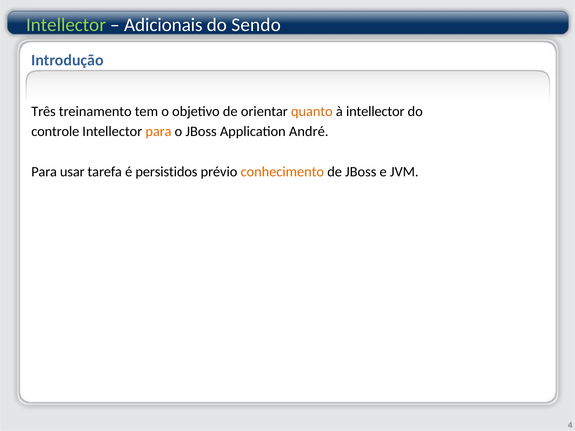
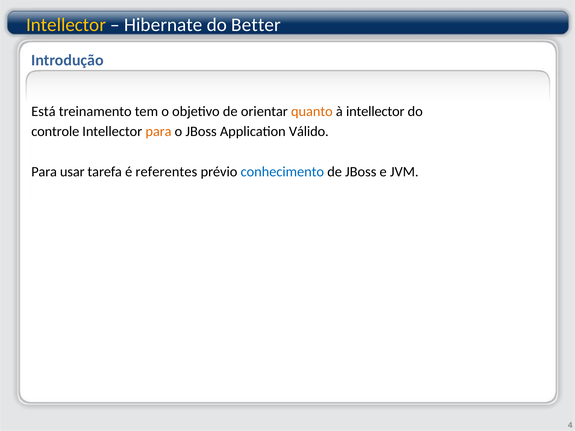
Intellector at (66, 25) colour: light green -> yellow
Adicionais: Adicionais -> Hibernate
Sendo: Sendo -> Better
Três: Três -> Está
André: André -> Válido
persistidos: persistidos -> referentes
conhecimento colour: orange -> blue
